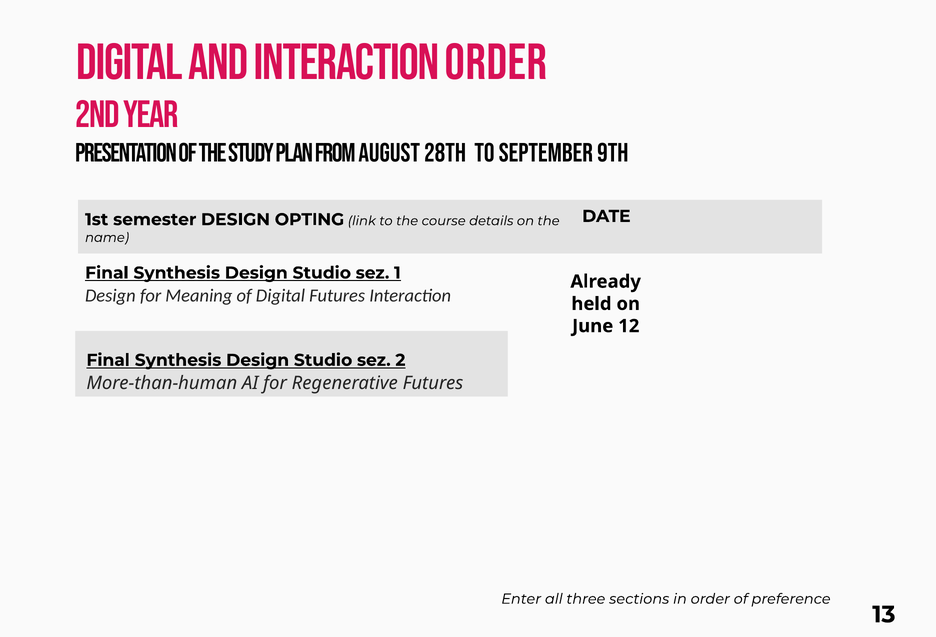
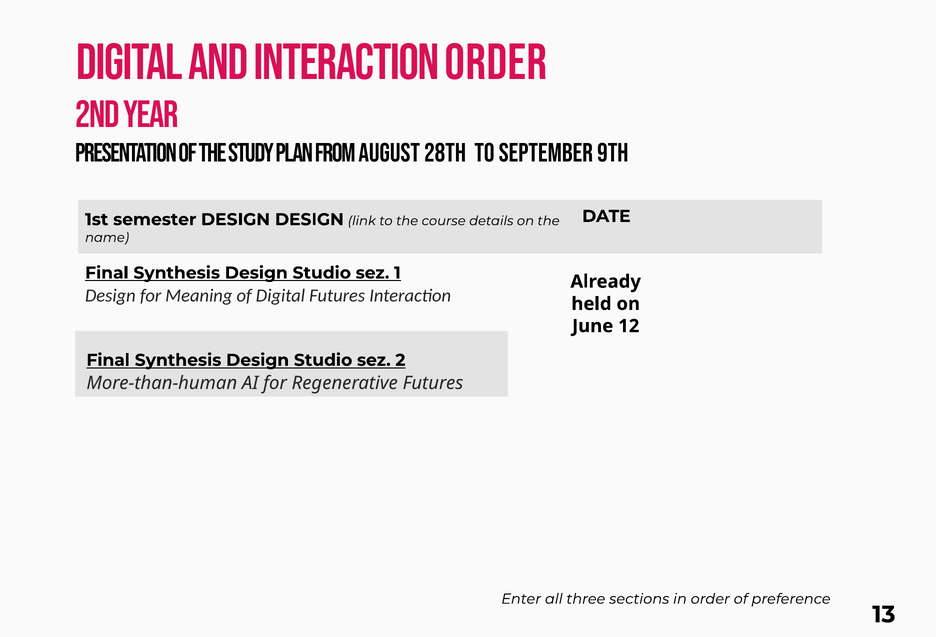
DESIGN OPTING: OPTING -> DESIGN
